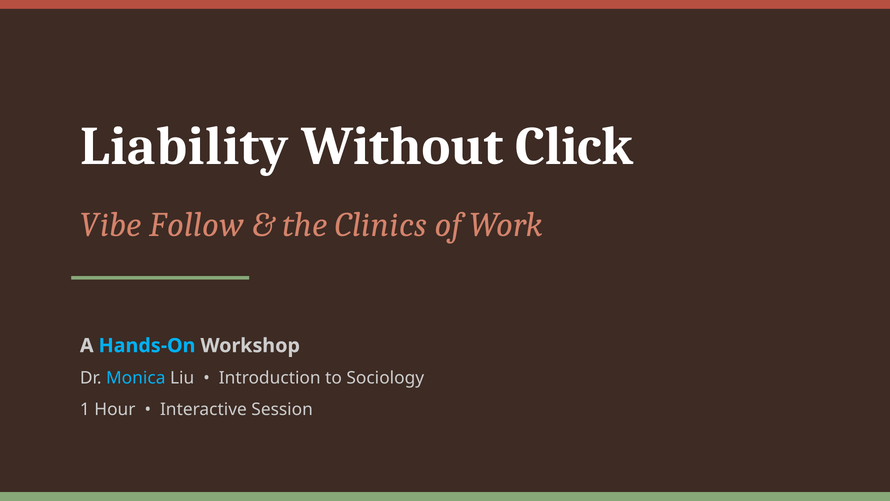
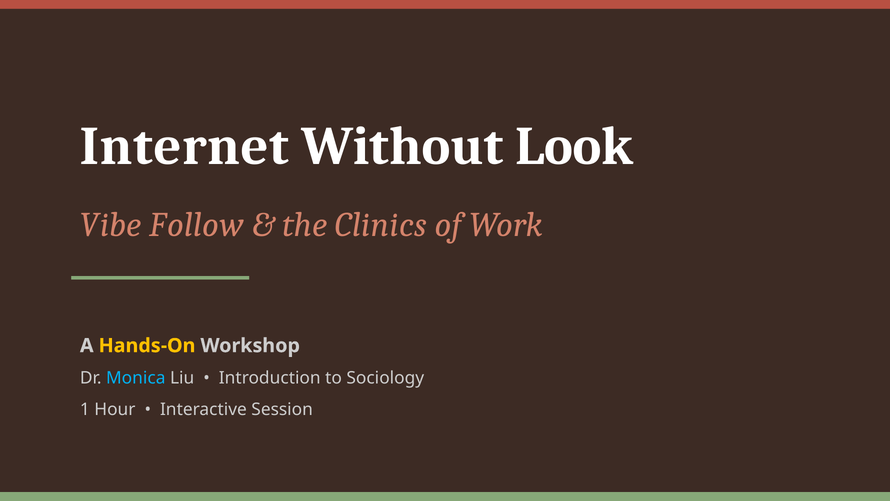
Liability: Liability -> Internet
Click: Click -> Look
Hands-On colour: light blue -> yellow
